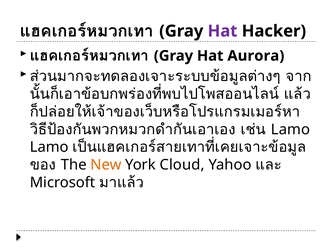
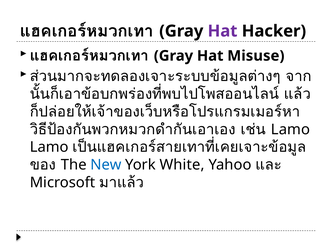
Aurora: Aurora -> Misuse
New colour: orange -> blue
Cloud: Cloud -> White
